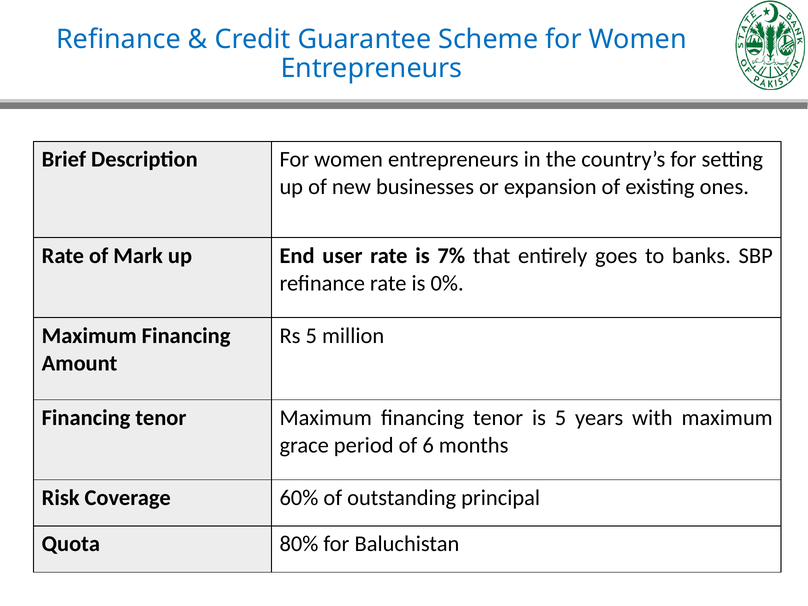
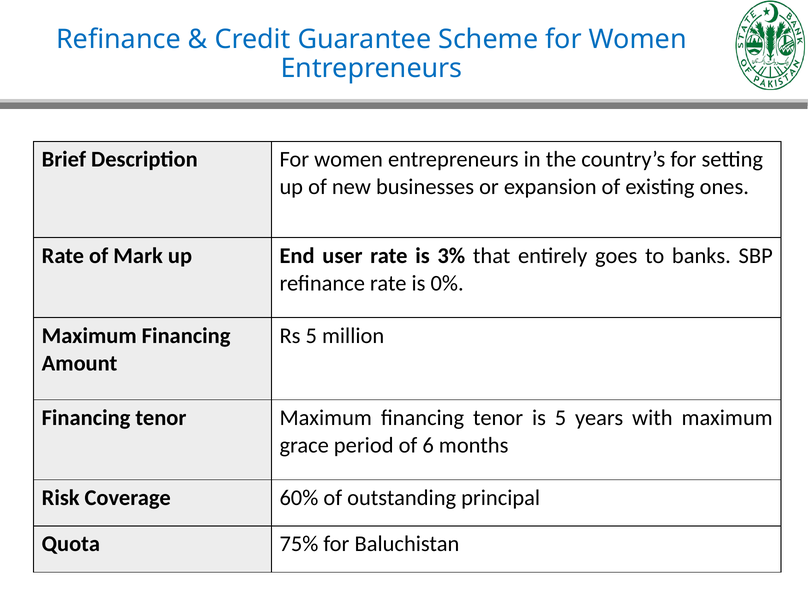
7%: 7% -> 3%
80%: 80% -> 75%
